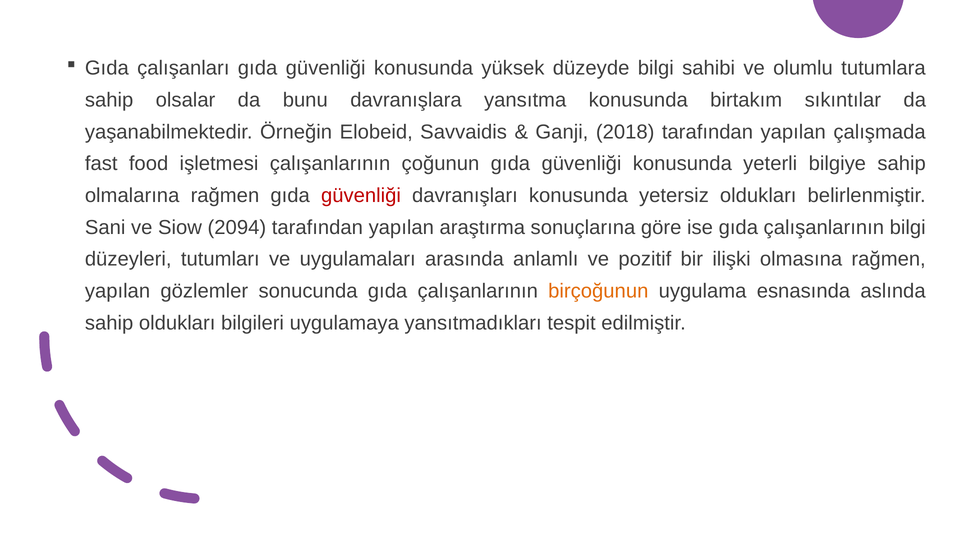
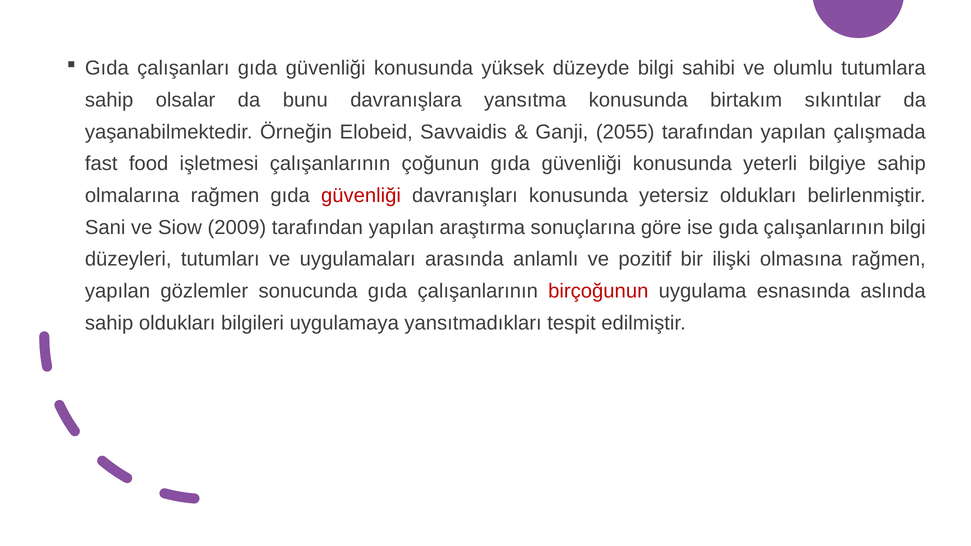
2018: 2018 -> 2055
2094: 2094 -> 2009
birçoğunun colour: orange -> red
